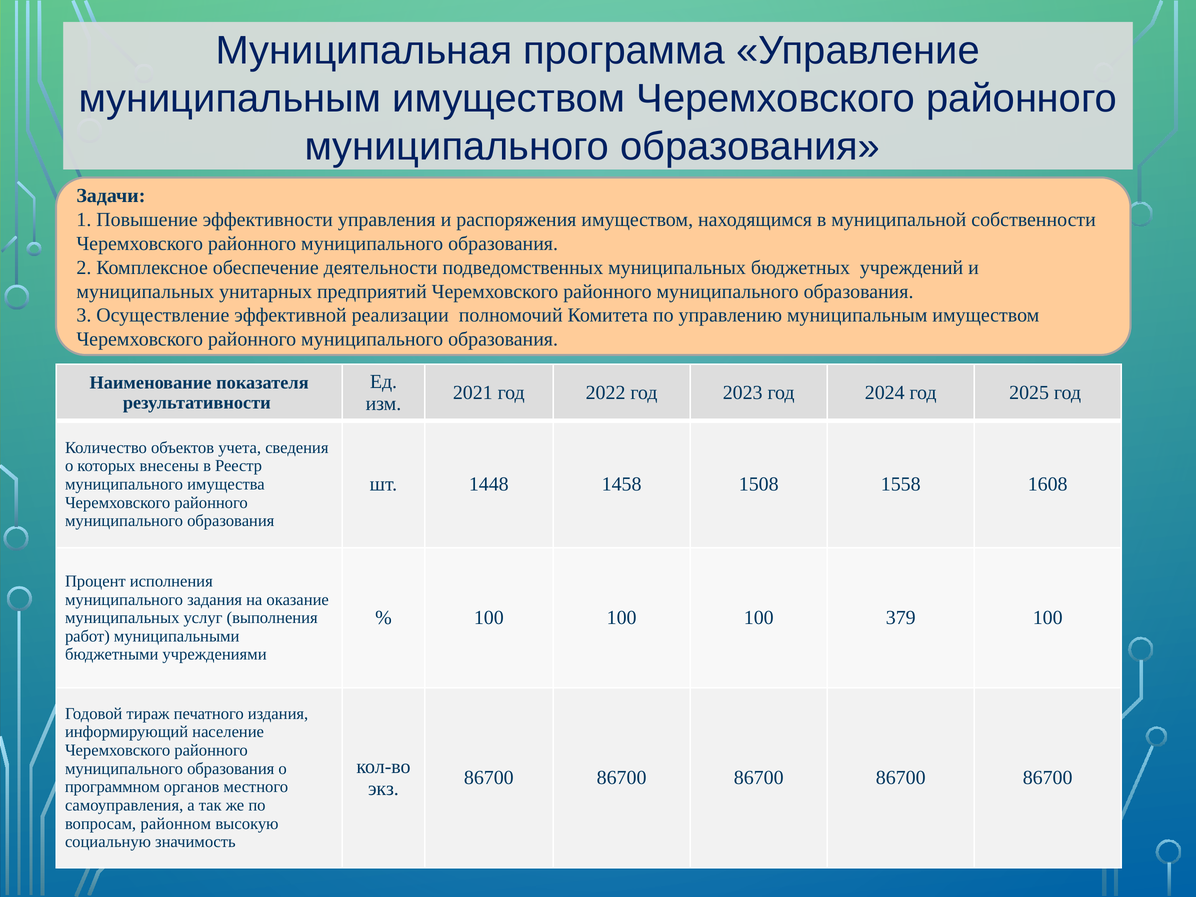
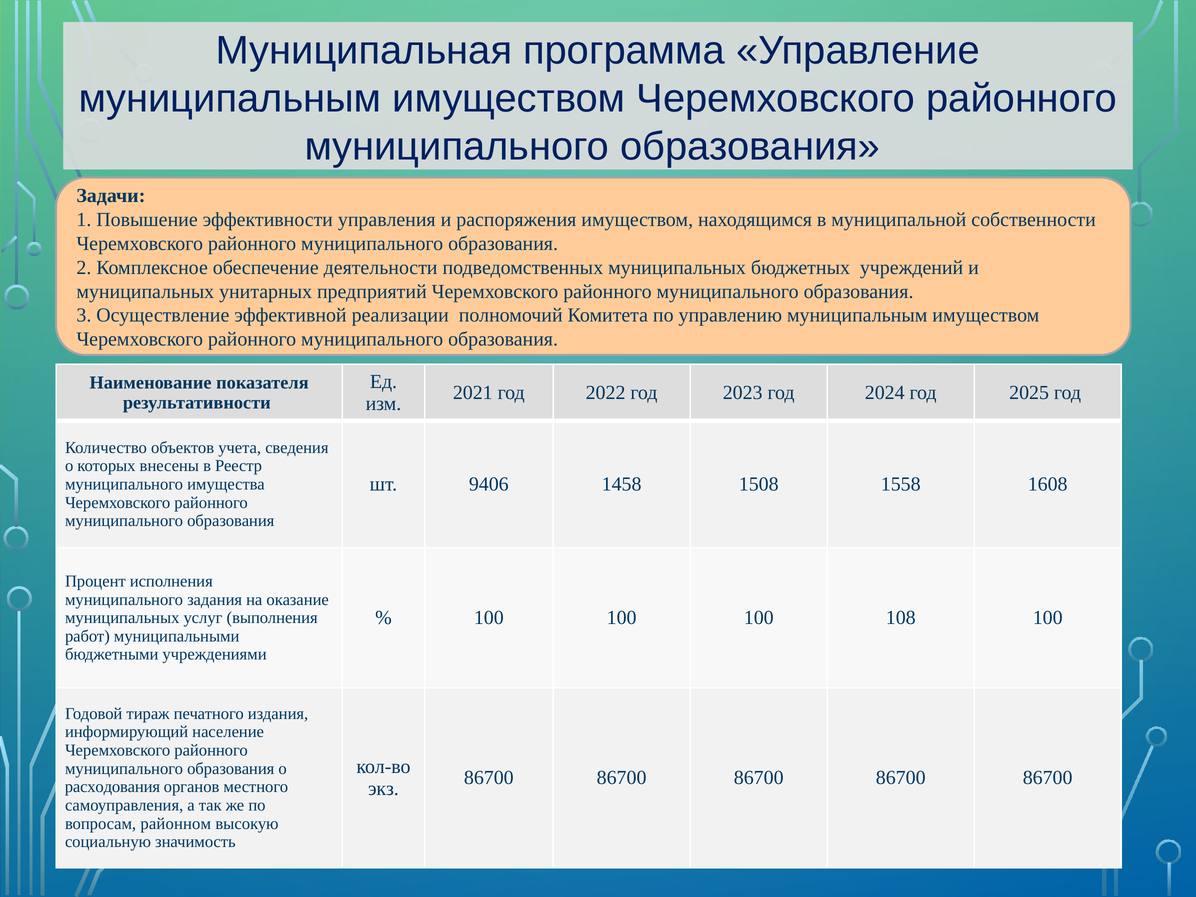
1448: 1448 -> 9406
379: 379 -> 108
программном: программном -> расходования
